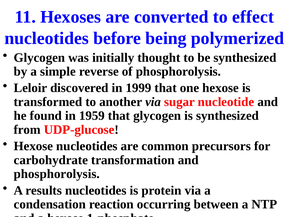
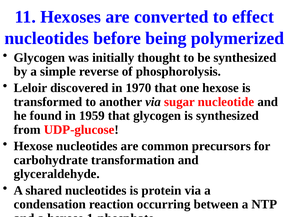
1999: 1999 -> 1970
phosphorolysis at (57, 174): phosphorolysis -> glyceraldehyde
results: results -> shared
